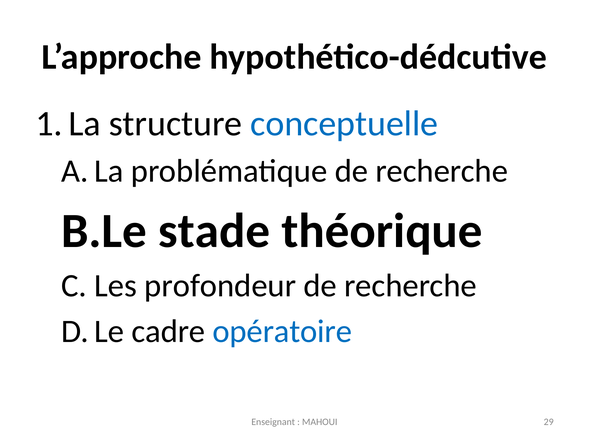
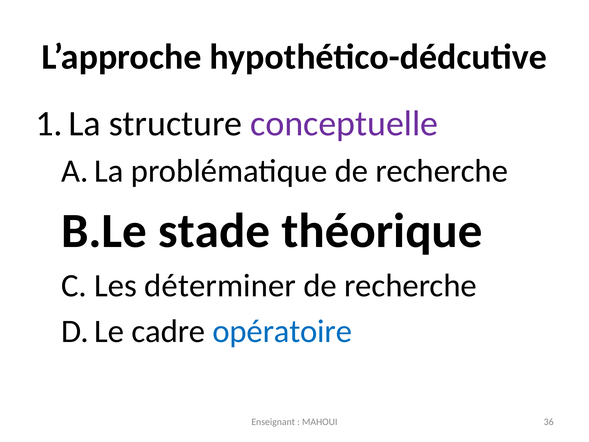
conceptuelle colour: blue -> purple
profondeur: profondeur -> déterminer
29: 29 -> 36
